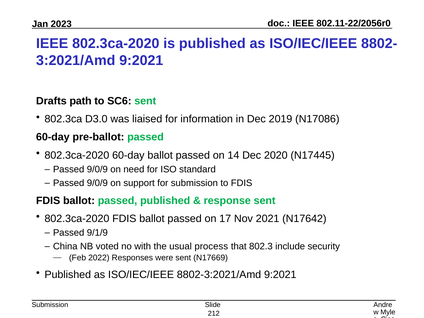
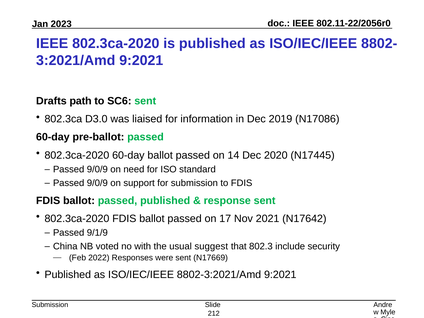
process: process -> suggest
